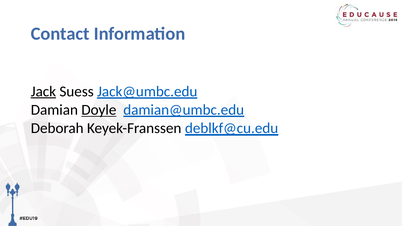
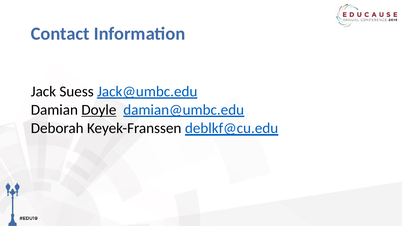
Jack underline: present -> none
